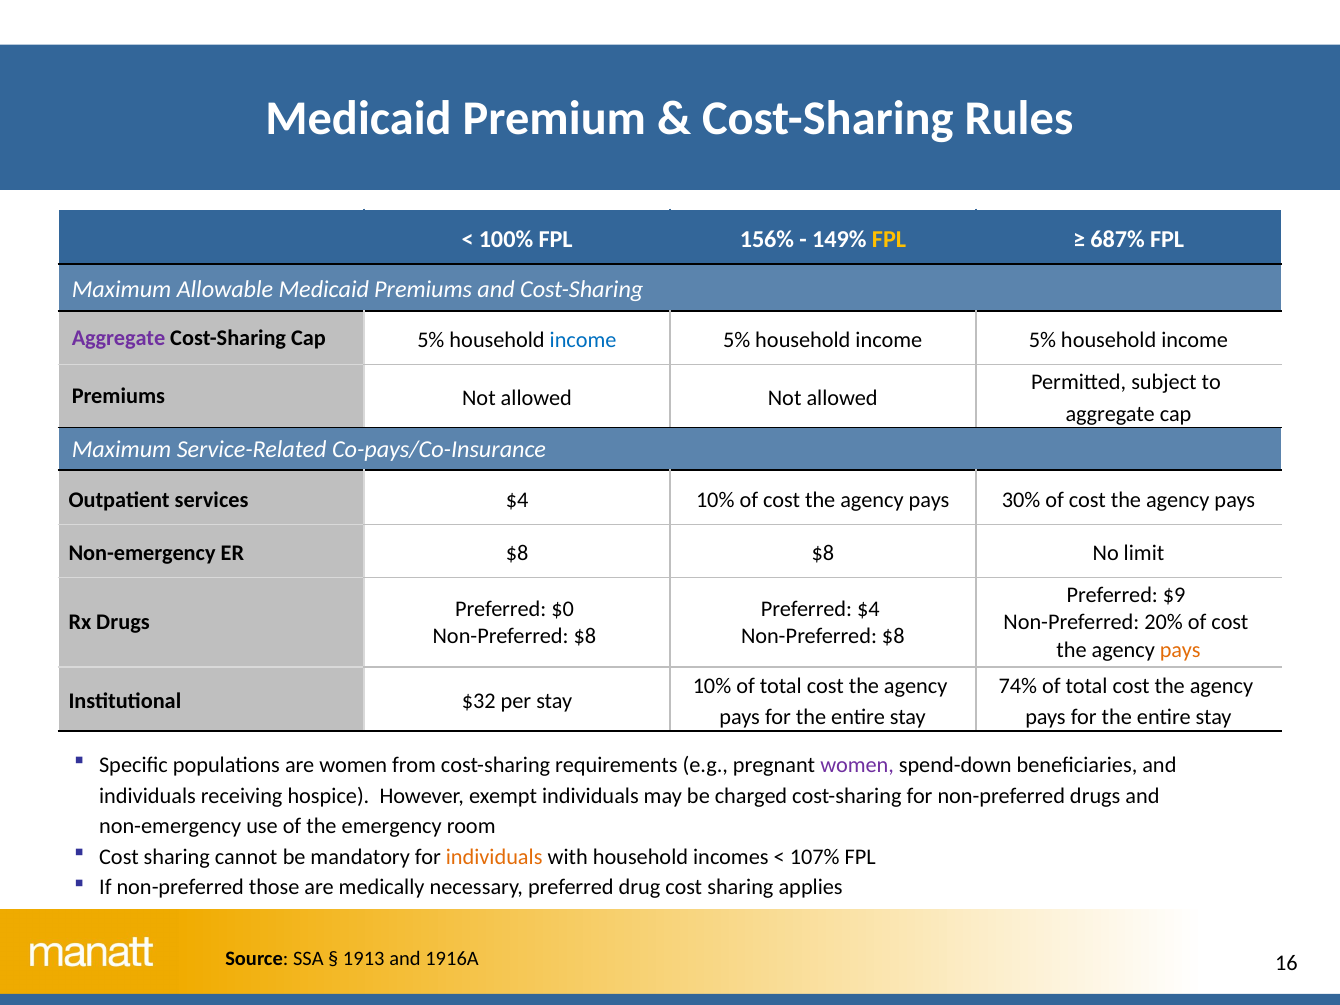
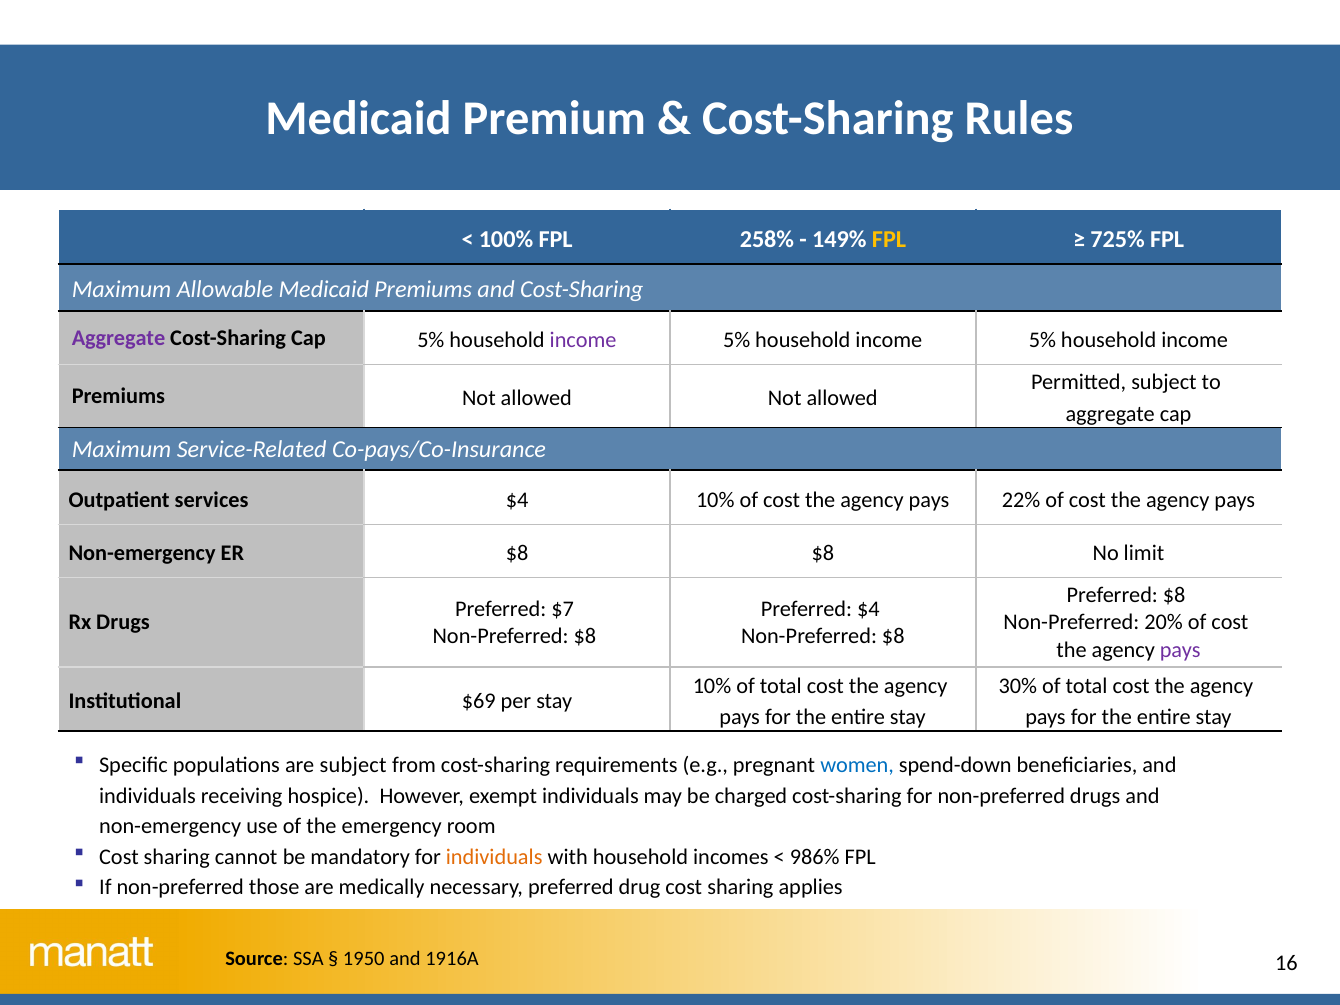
156%: 156% -> 258%
687%: 687% -> 725%
income at (583, 340) colour: blue -> purple
30%: 30% -> 22%
Preferred $9: $9 -> $8
$0: $0 -> $7
pays at (1180, 650) colour: orange -> purple
74%: 74% -> 30%
$32: $32 -> $69
are women: women -> subject
women at (857, 765) colour: purple -> blue
107%: 107% -> 986%
1913: 1913 -> 1950
